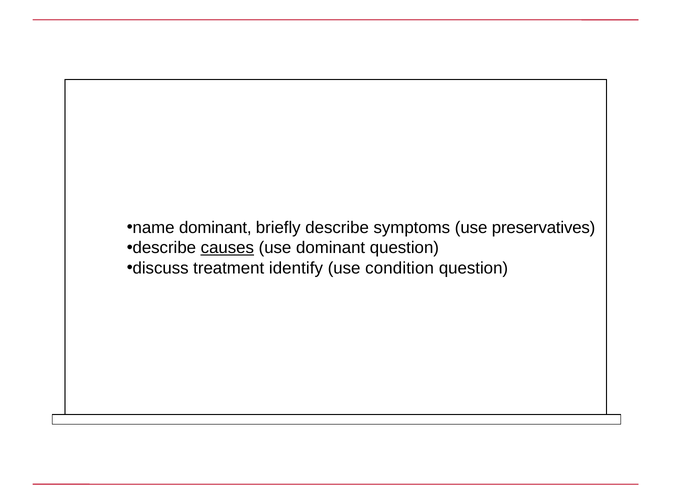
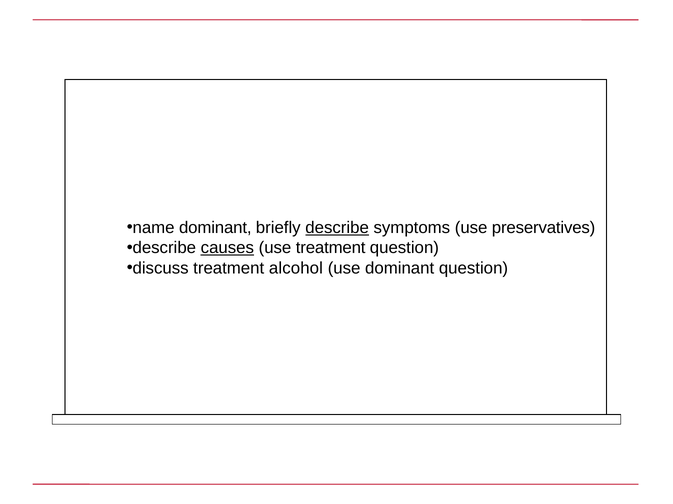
describe at (337, 228) underline: none -> present
use dominant: dominant -> treatment
identify: identify -> alcohol
use condition: condition -> dominant
